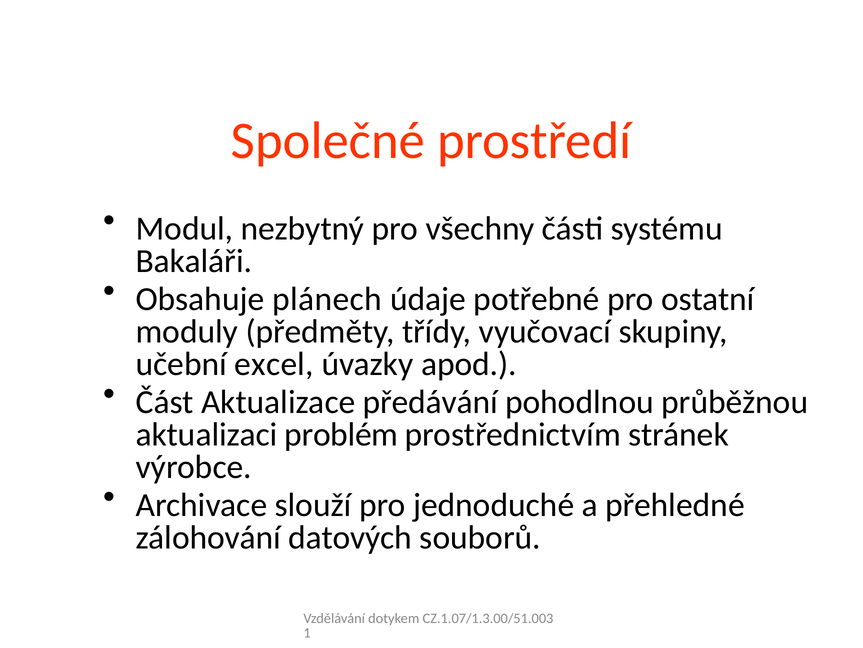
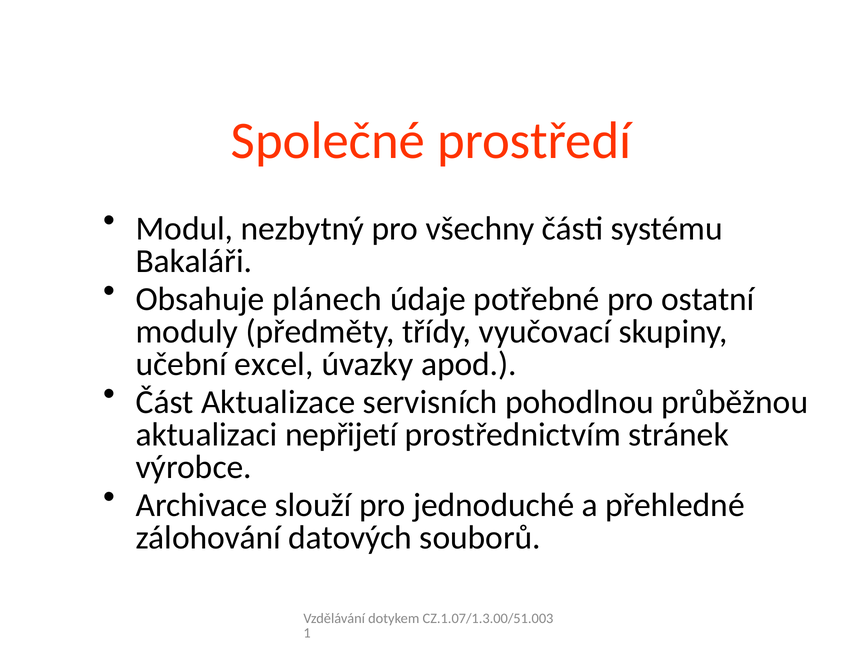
předávání: předávání -> servisních
problém: problém -> nepřijetí
